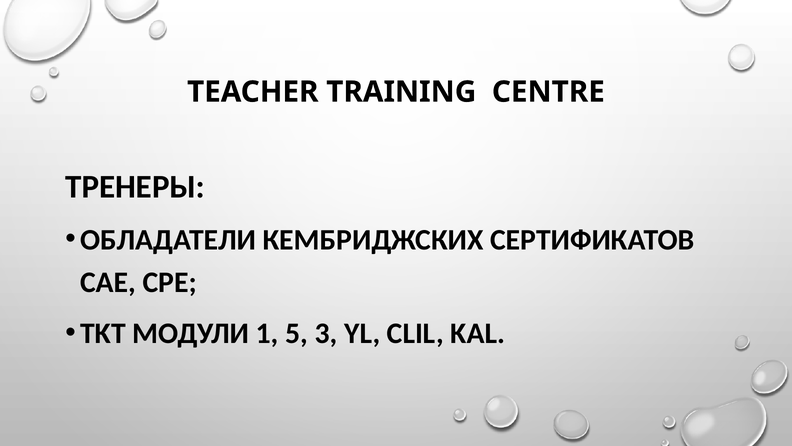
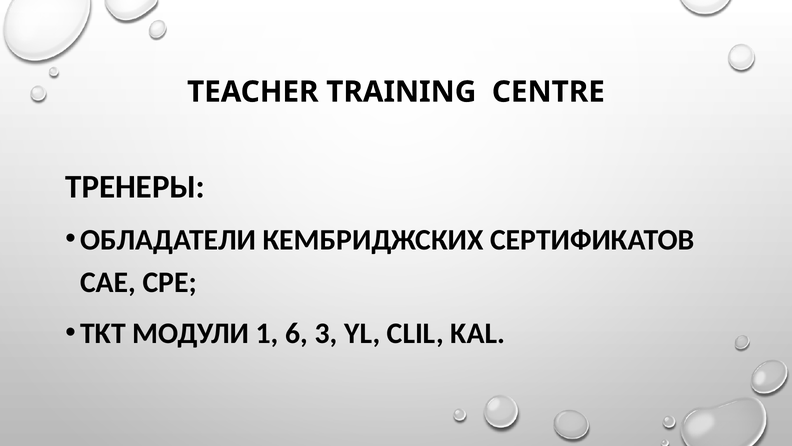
5: 5 -> 6
